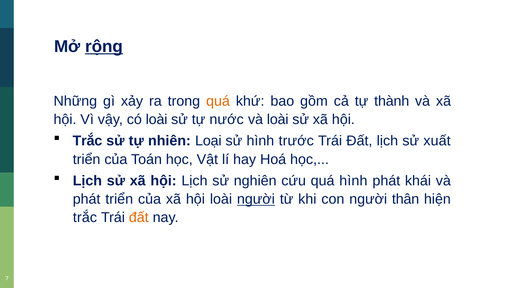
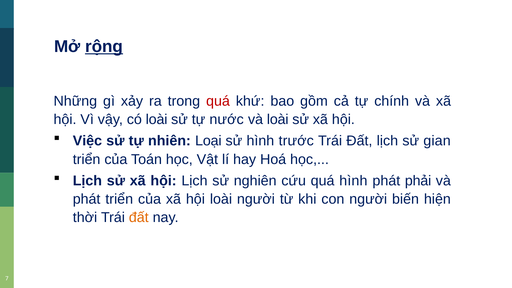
quá at (218, 101) colour: orange -> red
thành: thành -> chính
Trắc at (87, 141): Trắc -> Việc
xuất: xuất -> gian
khái: khái -> phải
người at (256, 199) underline: present -> none
thân: thân -> biến
trắc at (85, 218): trắc -> thời
